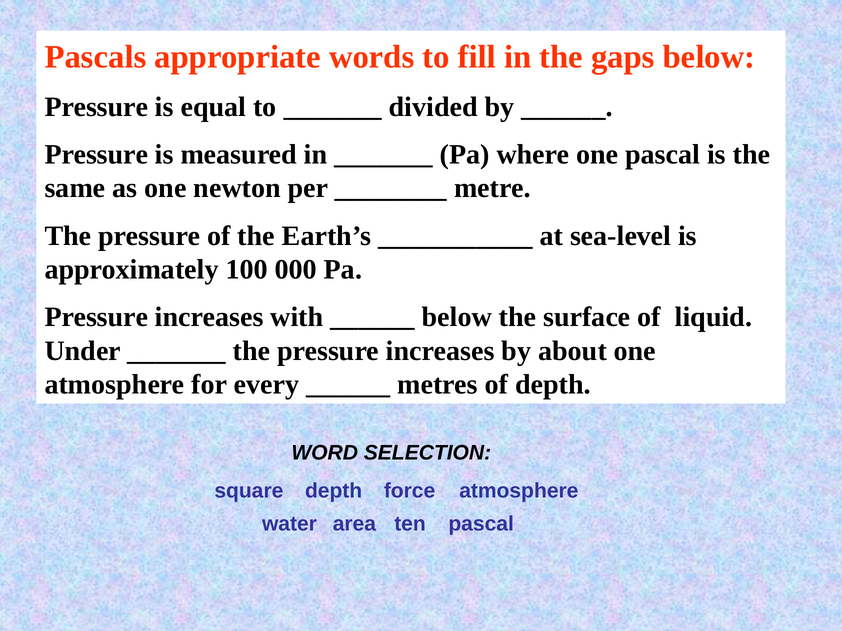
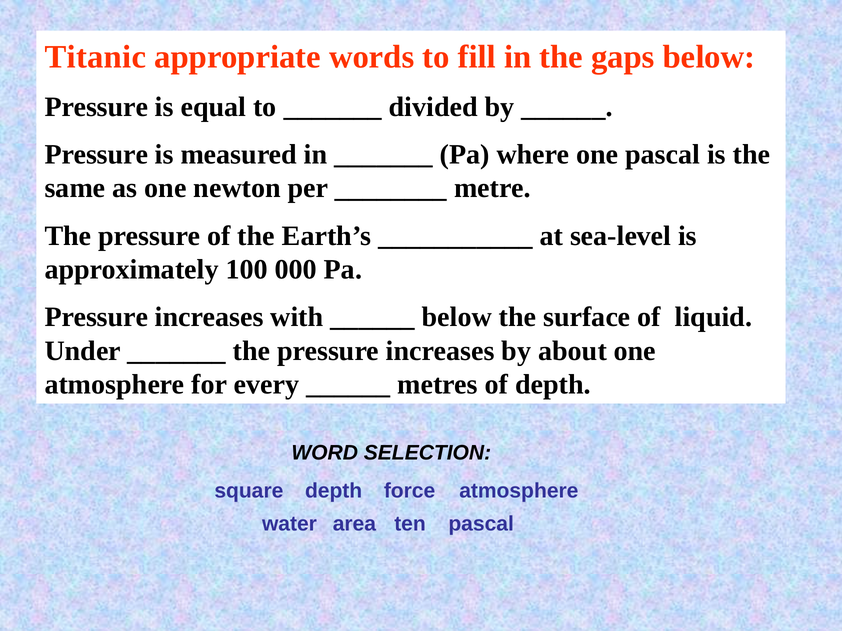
Pascals: Pascals -> Titanic
